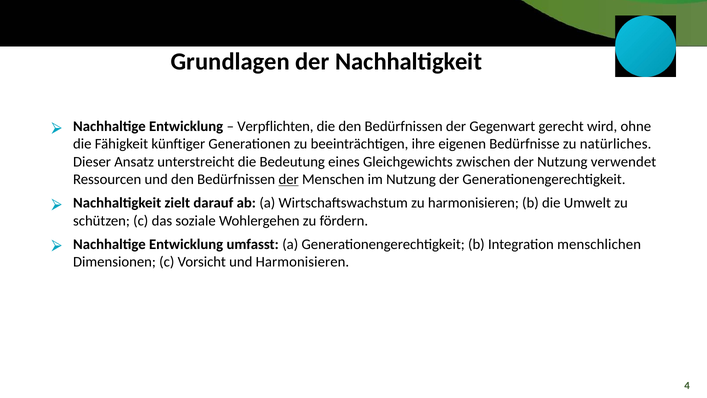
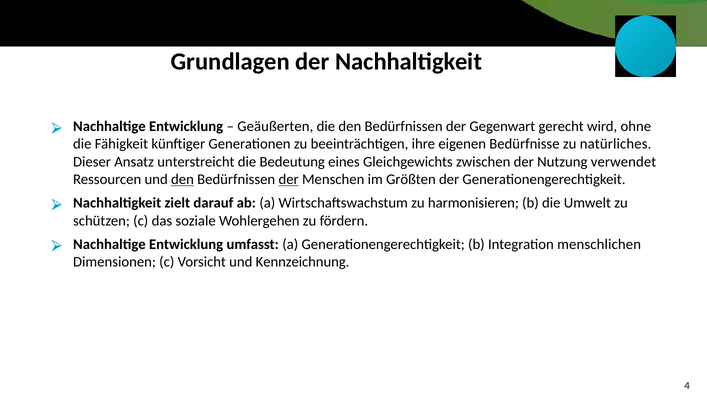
Verpflichten: Verpflichten -> Geäußerten
den at (182, 179) underline: none -> present
im Nutzung: Nutzung -> Größten
und Harmonisieren: Harmonisieren -> Kennzeichnung
